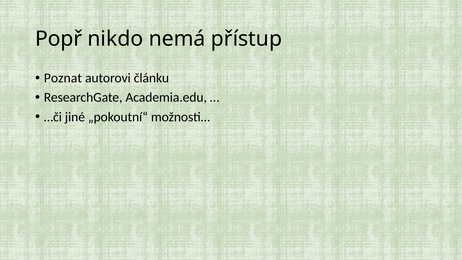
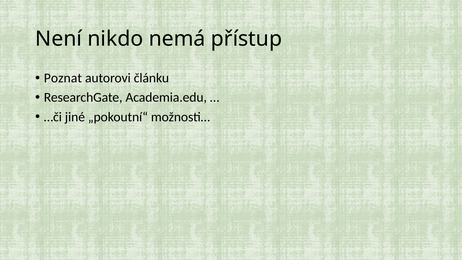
Popř: Popř -> Není
